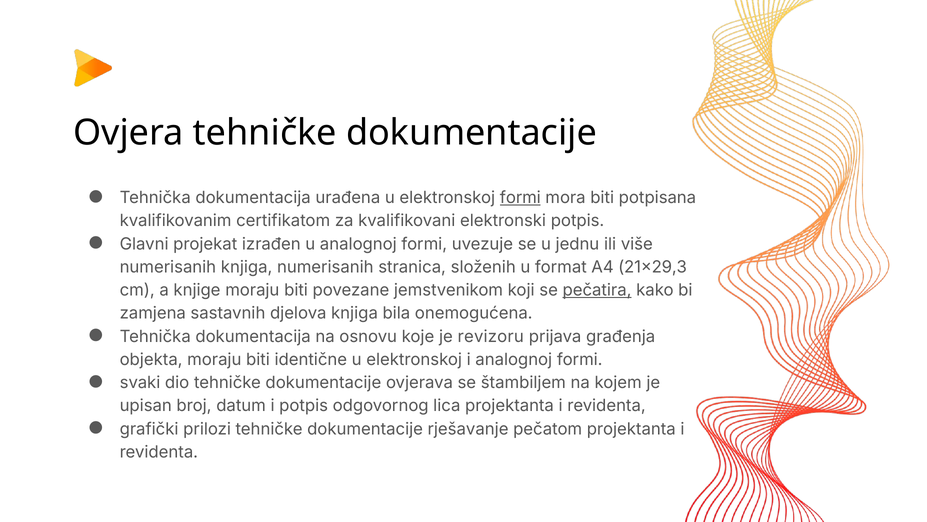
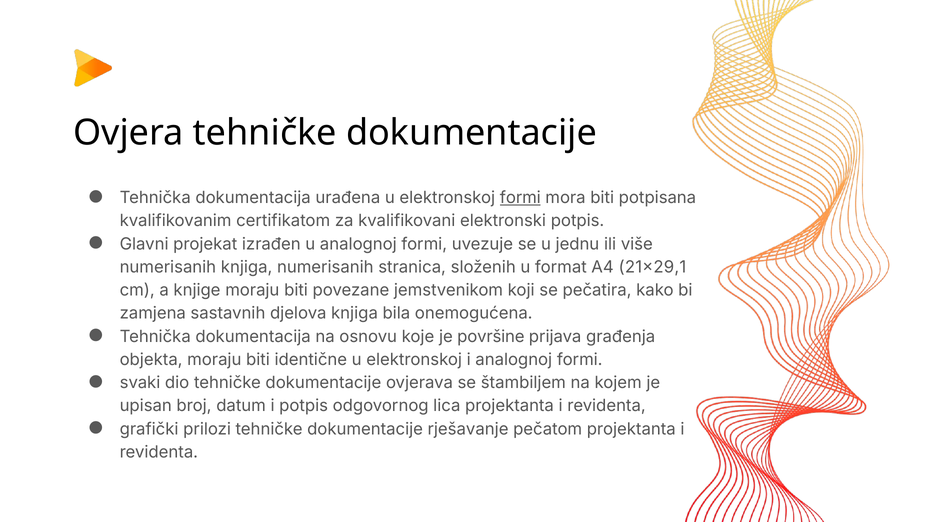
21x29,3: 21x29,3 -> 21x29,1
pečatira underline: present -> none
revizoru: revizoru -> površine
